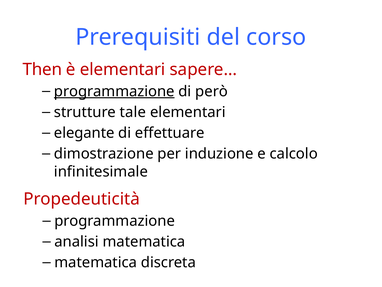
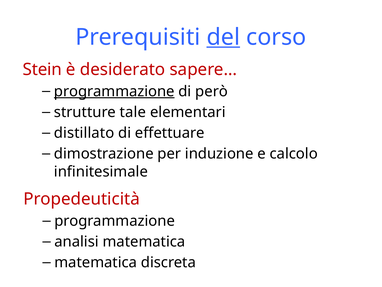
del underline: none -> present
Then: Then -> Stein
è elementari: elementari -> desiderato
elegante: elegante -> distillato
